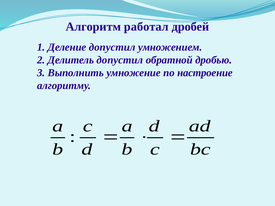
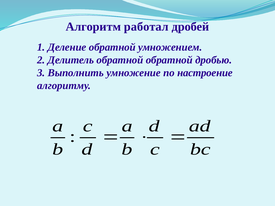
Деление допустил: допустил -> обратной
Делитель допустил: допустил -> обратной
